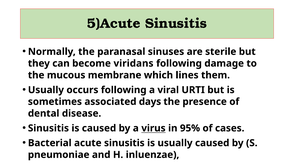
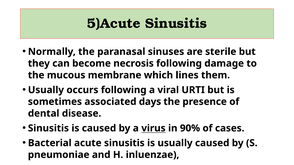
become viridans: viridans -> necrosis
95%: 95% -> 90%
